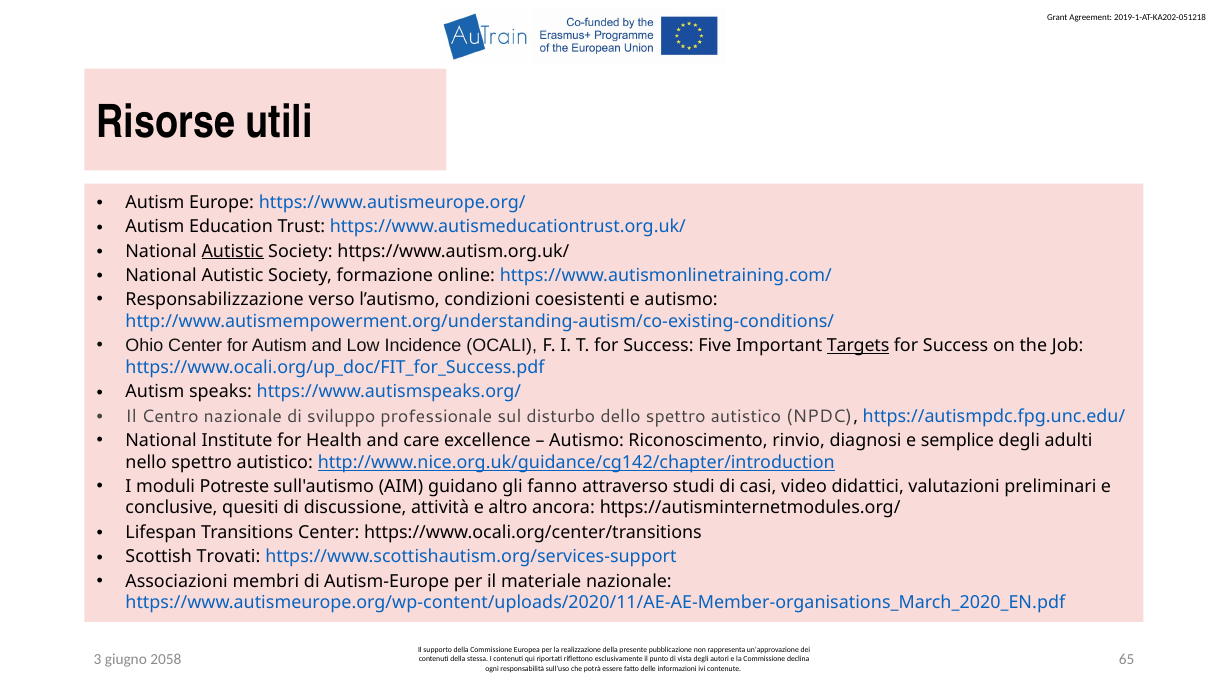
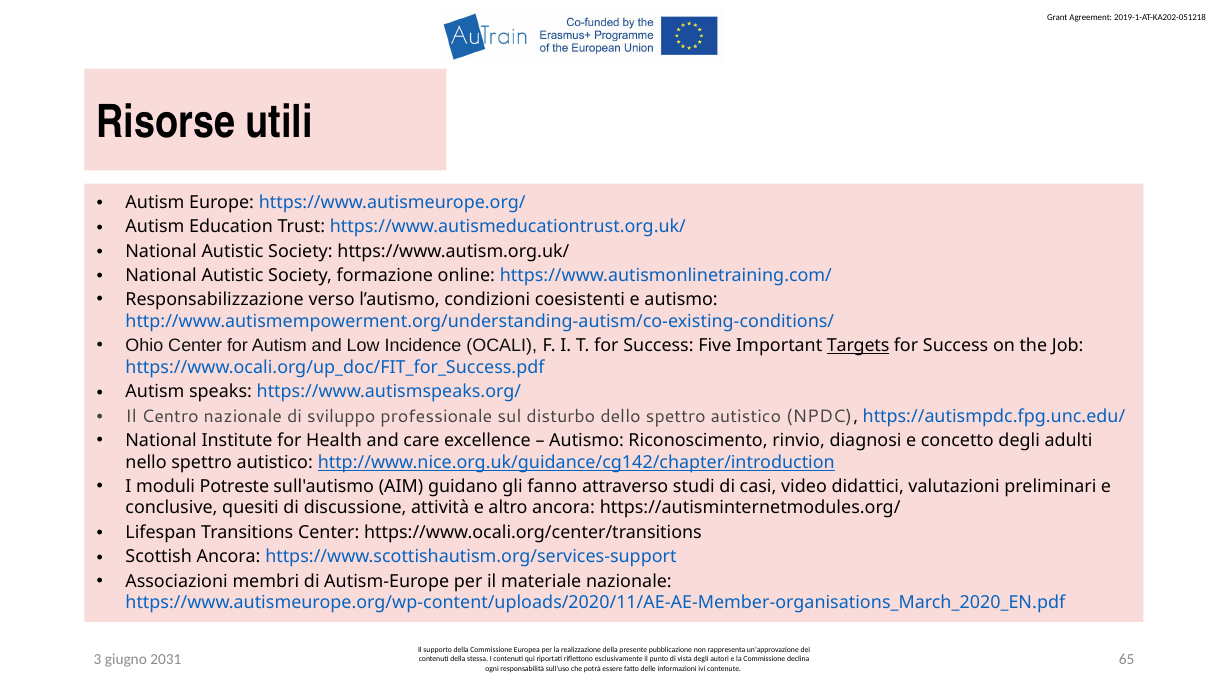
Autistic at (233, 251) underline: present -> none
semplice: semplice -> concetto
Scottish Trovati: Trovati -> Ancora
2058: 2058 -> 2031
